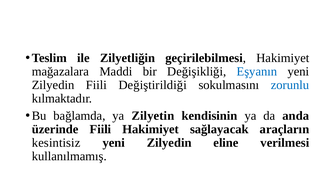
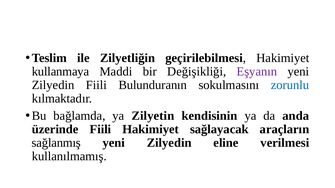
mağazalara: mağazalara -> kullanmaya
Eşyanın colour: blue -> purple
Değiştirildiği: Değiştirildiği -> Bulunduranın
kesintisiz: kesintisiz -> sağlanmış
